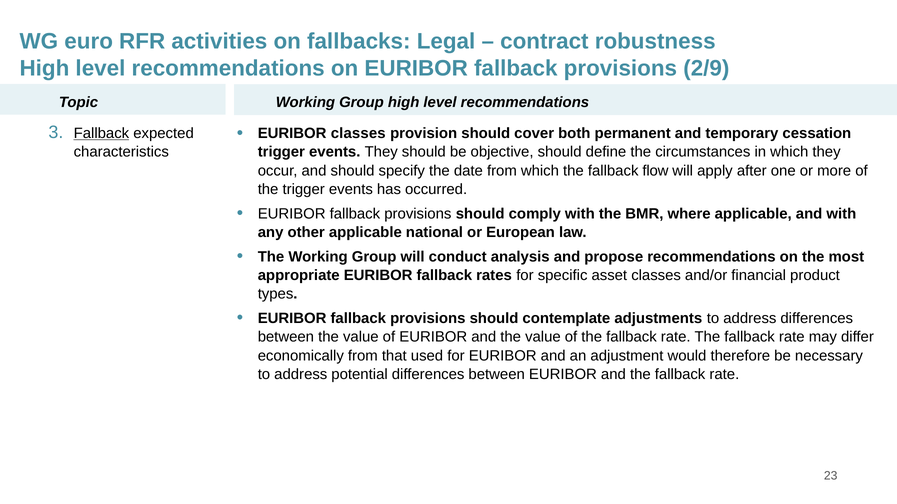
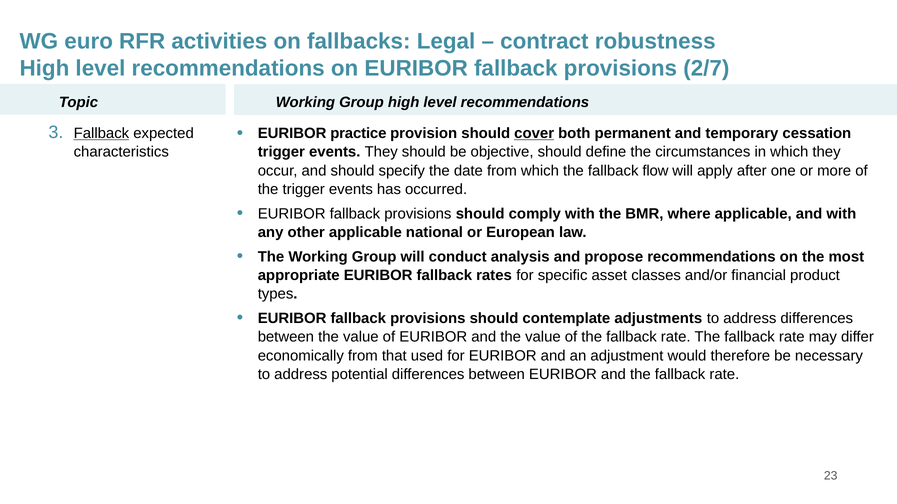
2/9: 2/9 -> 2/7
EURIBOR classes: classes -> practice
cover underline: none -> present
